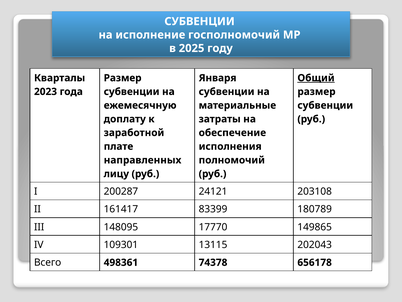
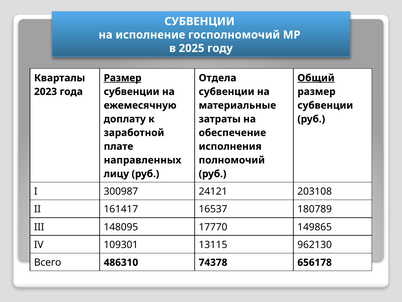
Размер at (123, 78) underline: none -> present
Января: Января -> Отдела
200287: 200287 -> 300987
83399: 83399 -> 16537
202043: 202043 -> 962130
498361: 498361 -> 486310
